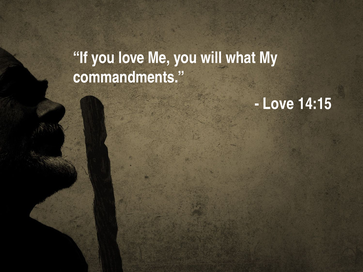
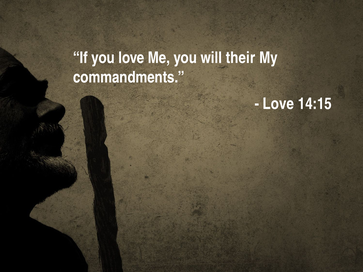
what: what -> their
